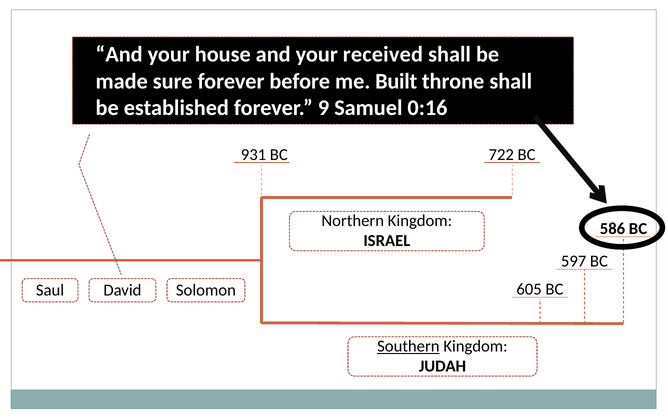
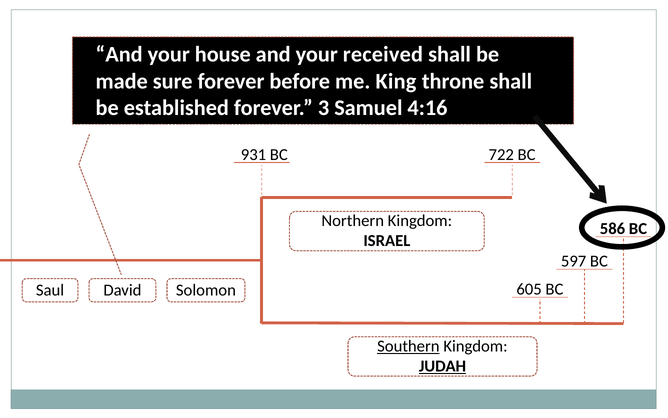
Built: Built -> King
9: 9 -> 3
0:16: 0:16 -> 4:16
JUDAH underline: none -> present
